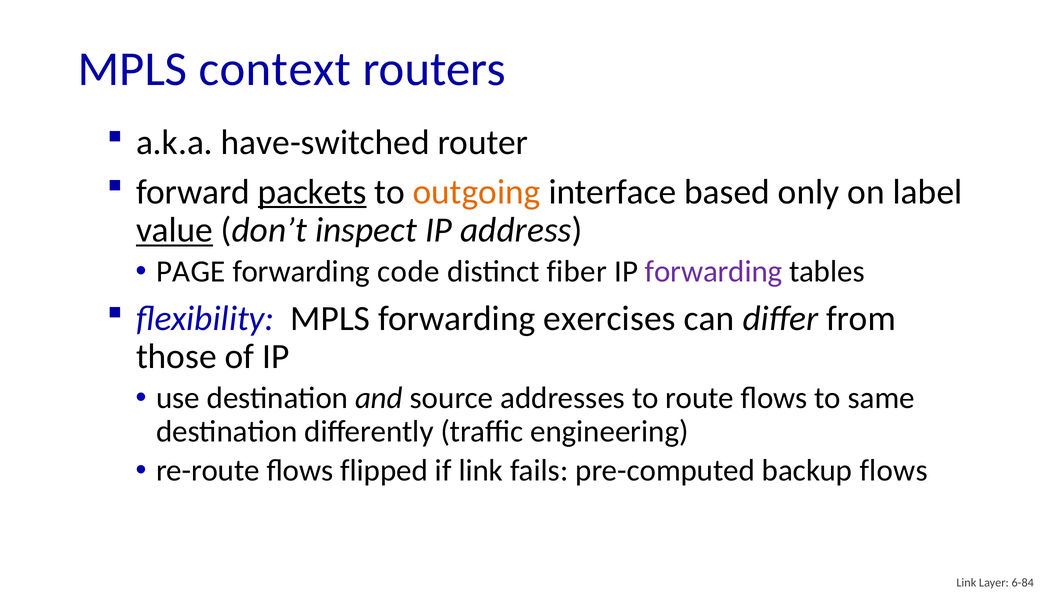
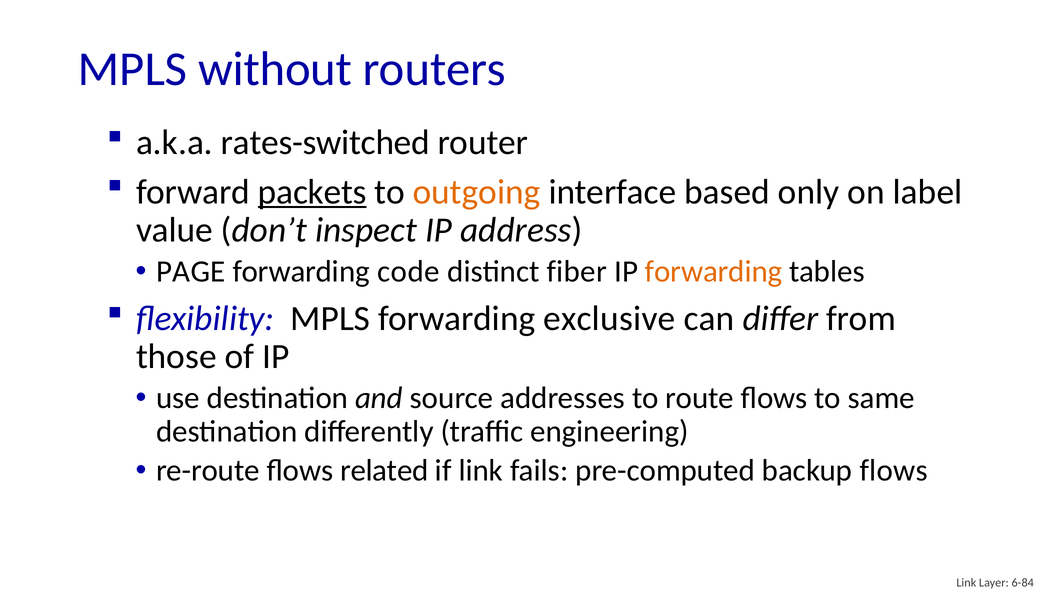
context: context -> without
have-switched: have-switched -> rates-switched
value underline: present -> none
forwarding at (714, 272) colour: purple -> orange
exercises: exercises -> exclusive
flipped: flipped -> related
